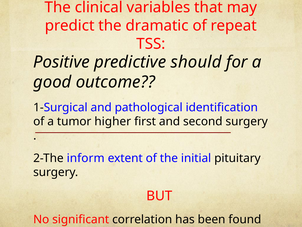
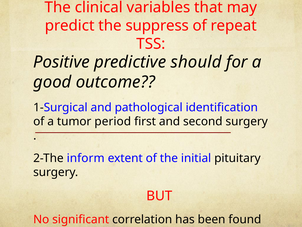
dramatic: dramatic -> suppress
higher: higher -> period
